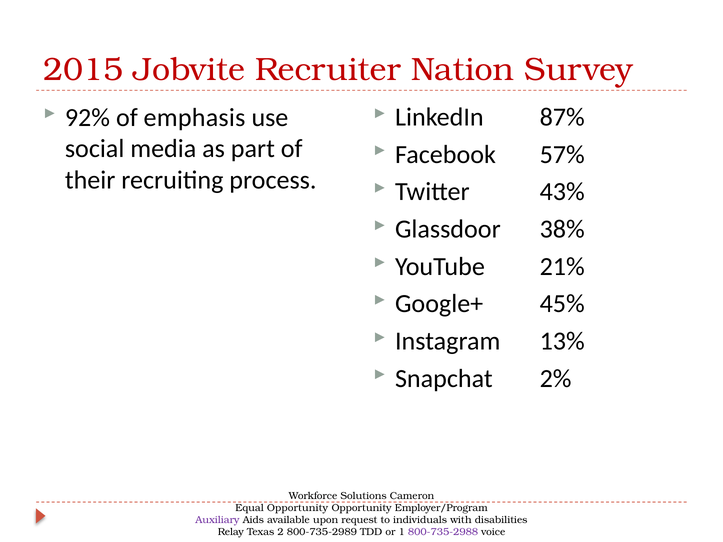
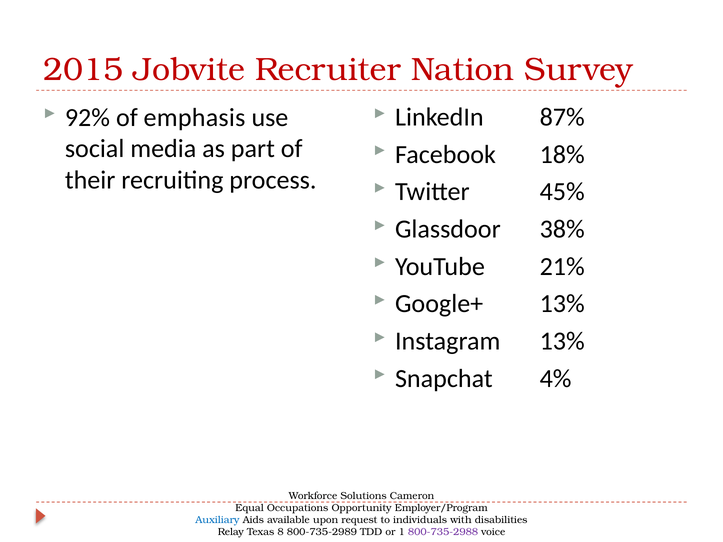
57%: 57% -> 18%
43%: 43% -> 45%
Google+ 45%: 45% -> 13%
2%: 2% -> 4%
Equal Opportunity: Opportunity -> Occupations
Auxiliary colour: purple -> blue
2: 2 -> 8
